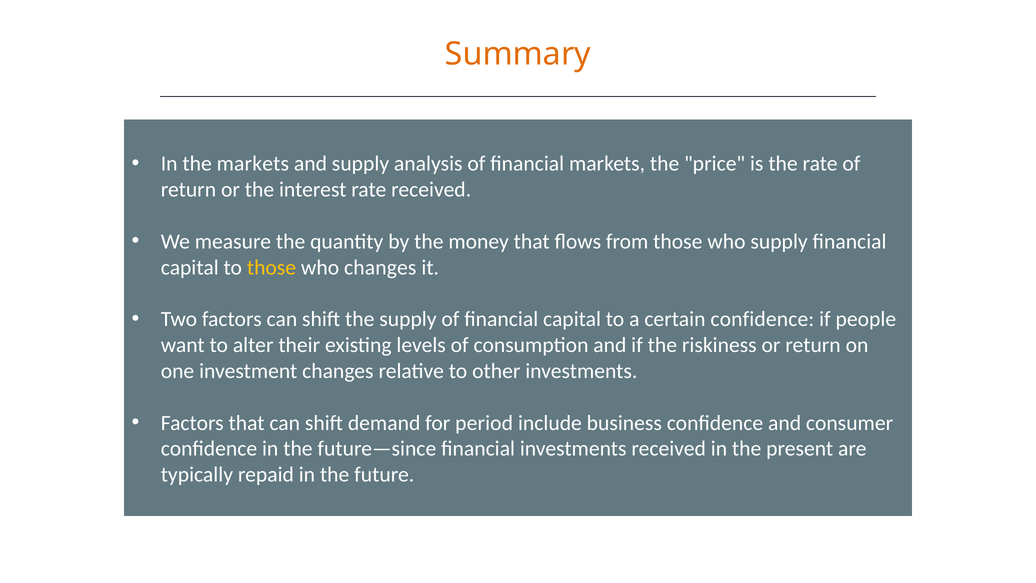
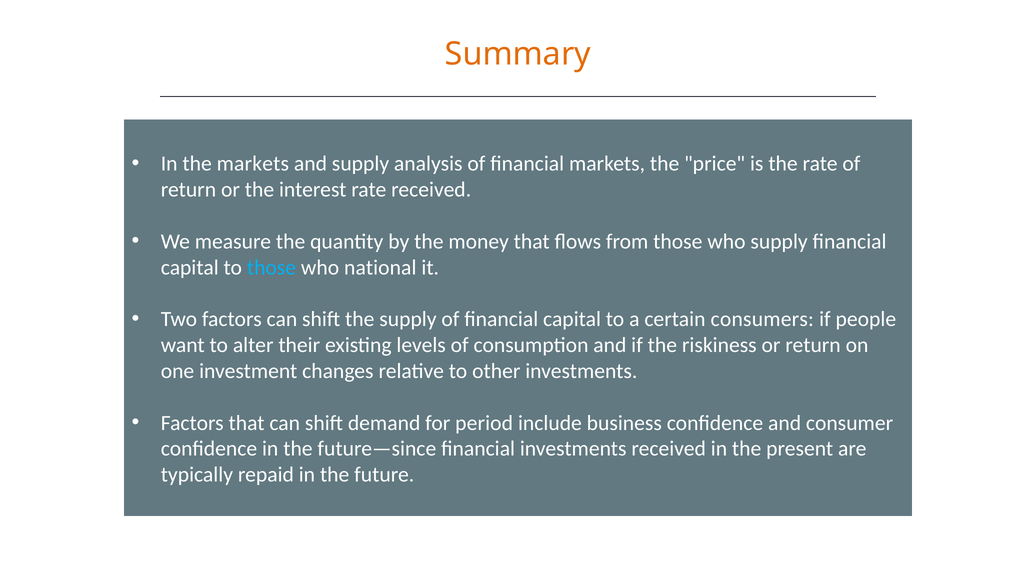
those at (271, 267) colour: yellow -> light blue
who changes: changes -> national
certain confidence: confidence -> consumers
